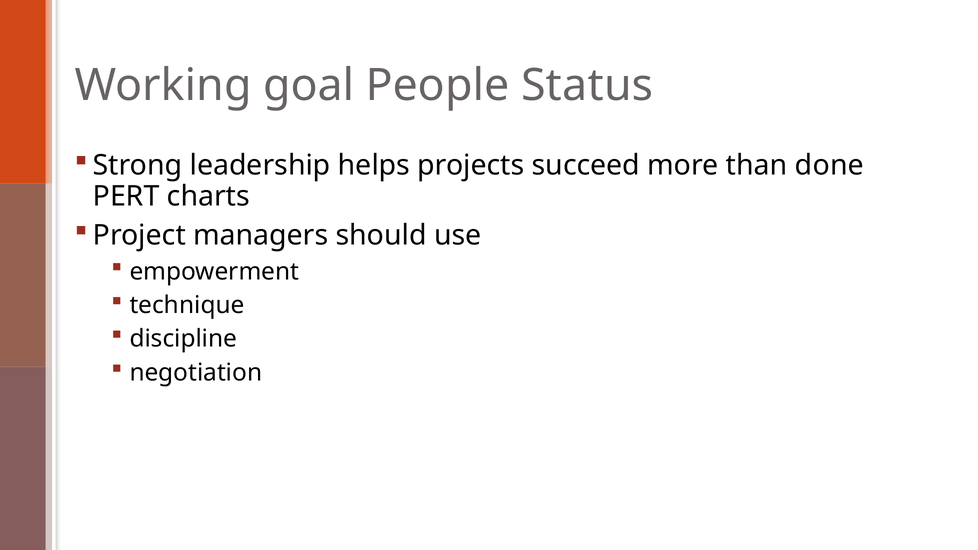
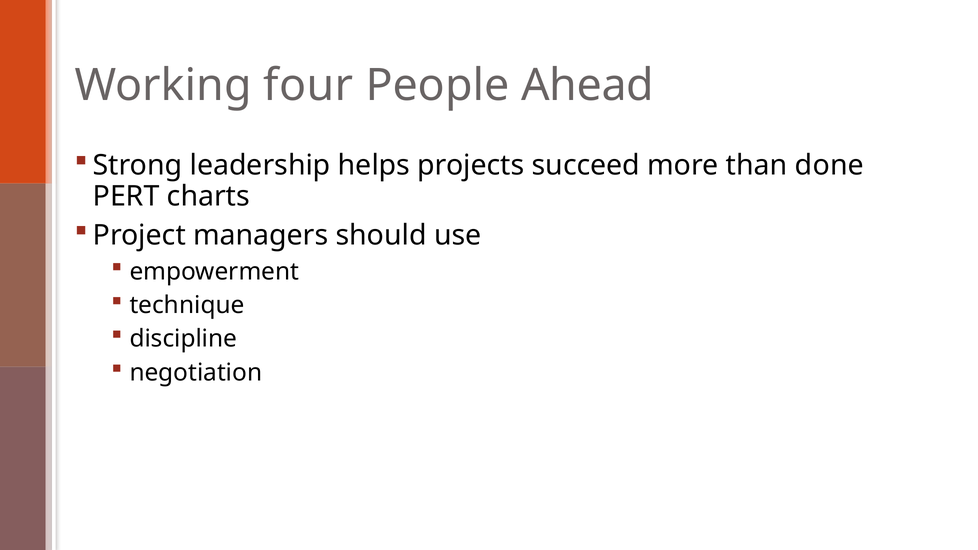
goal: goal -> four
Status: Status -> Ahead
